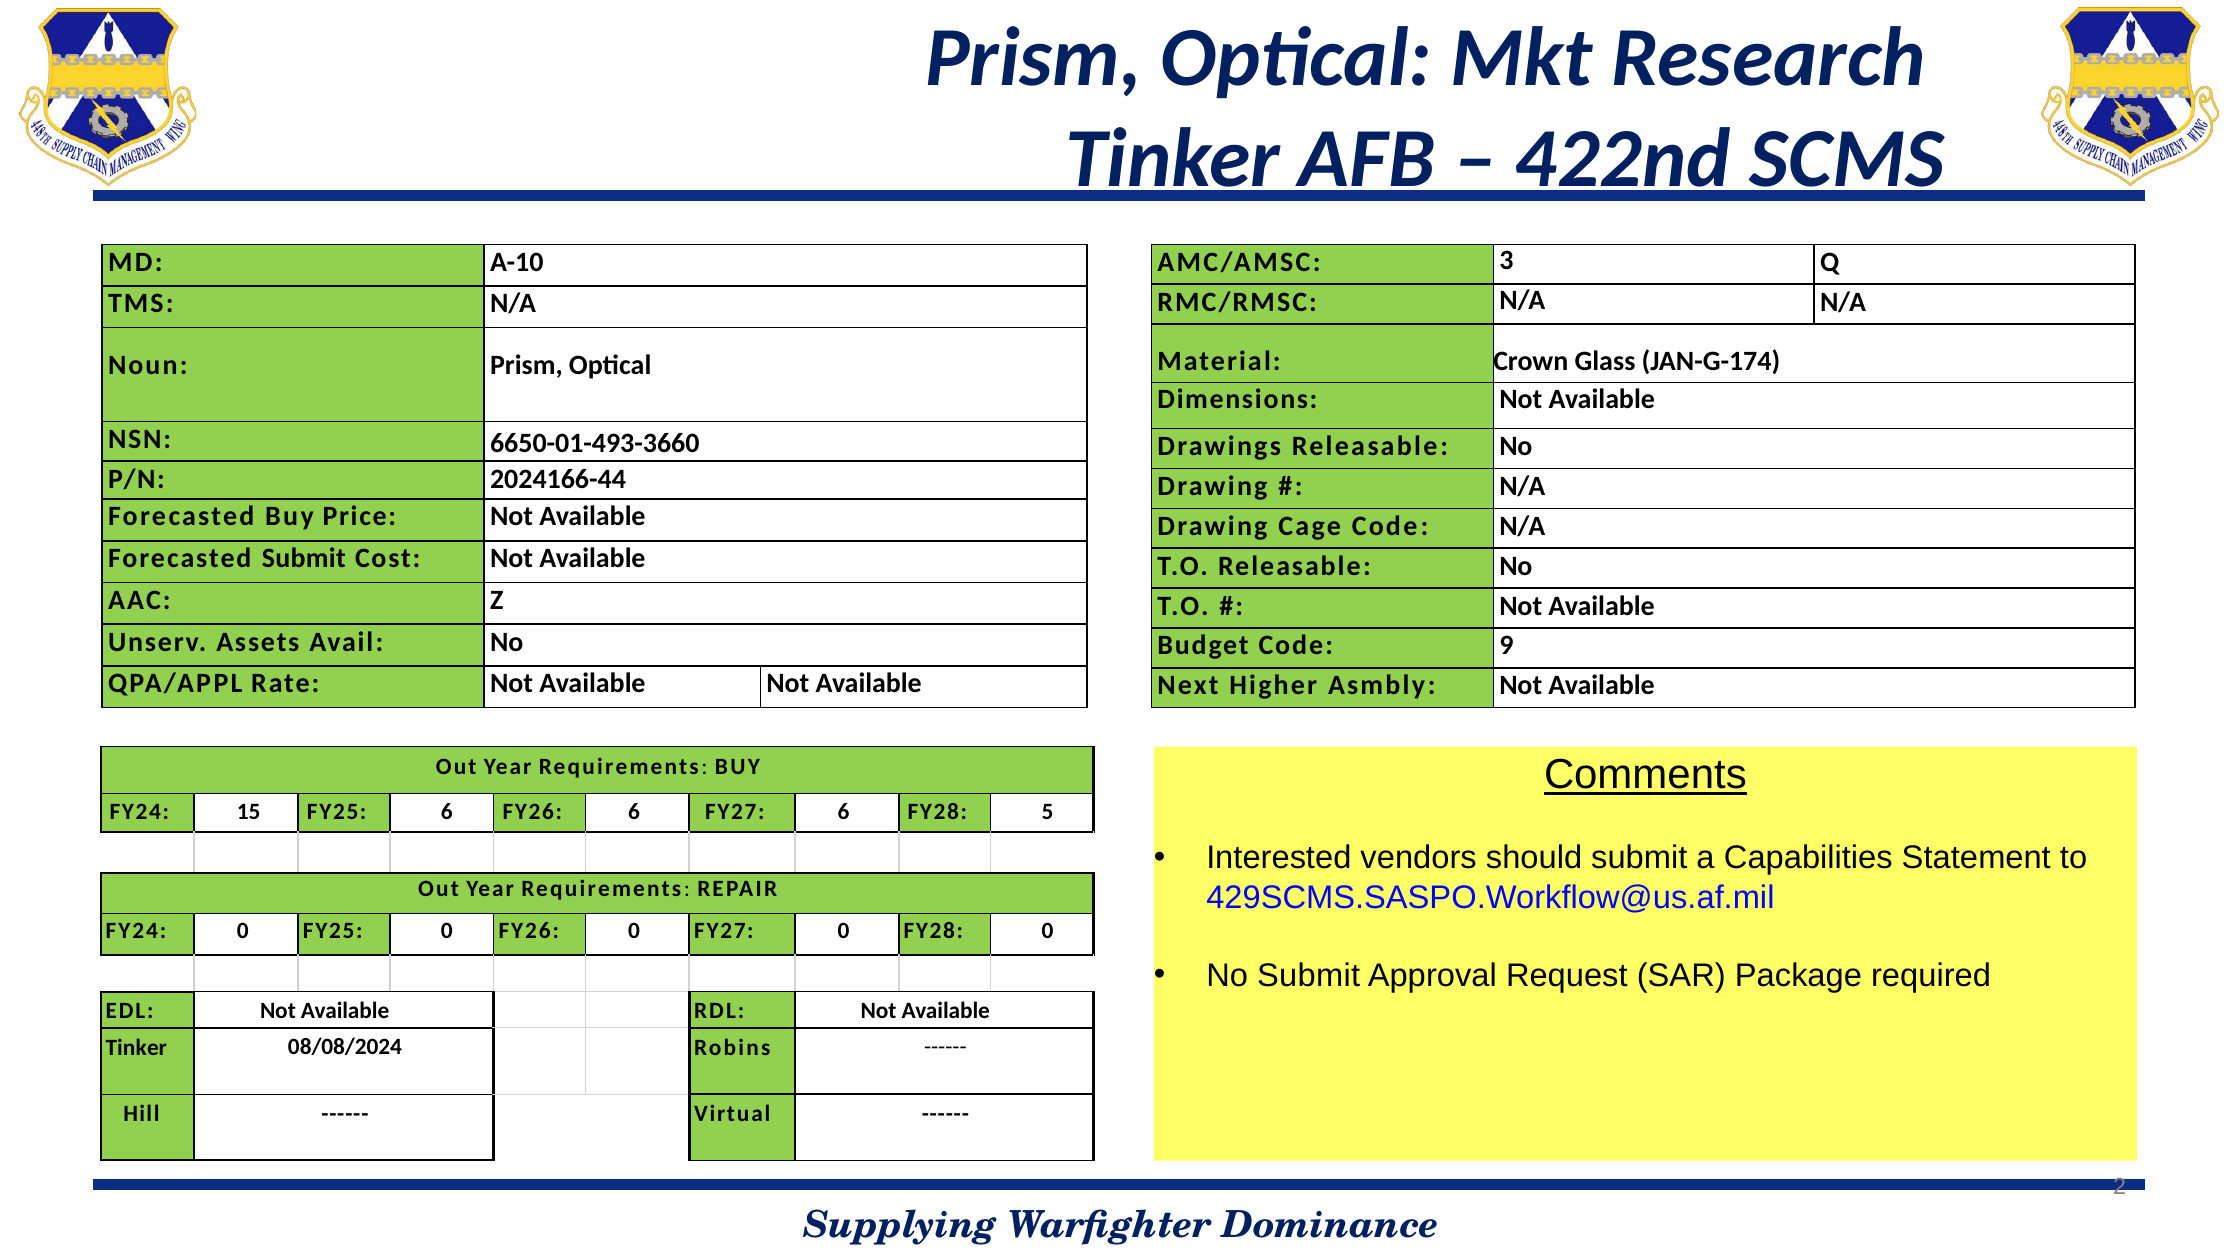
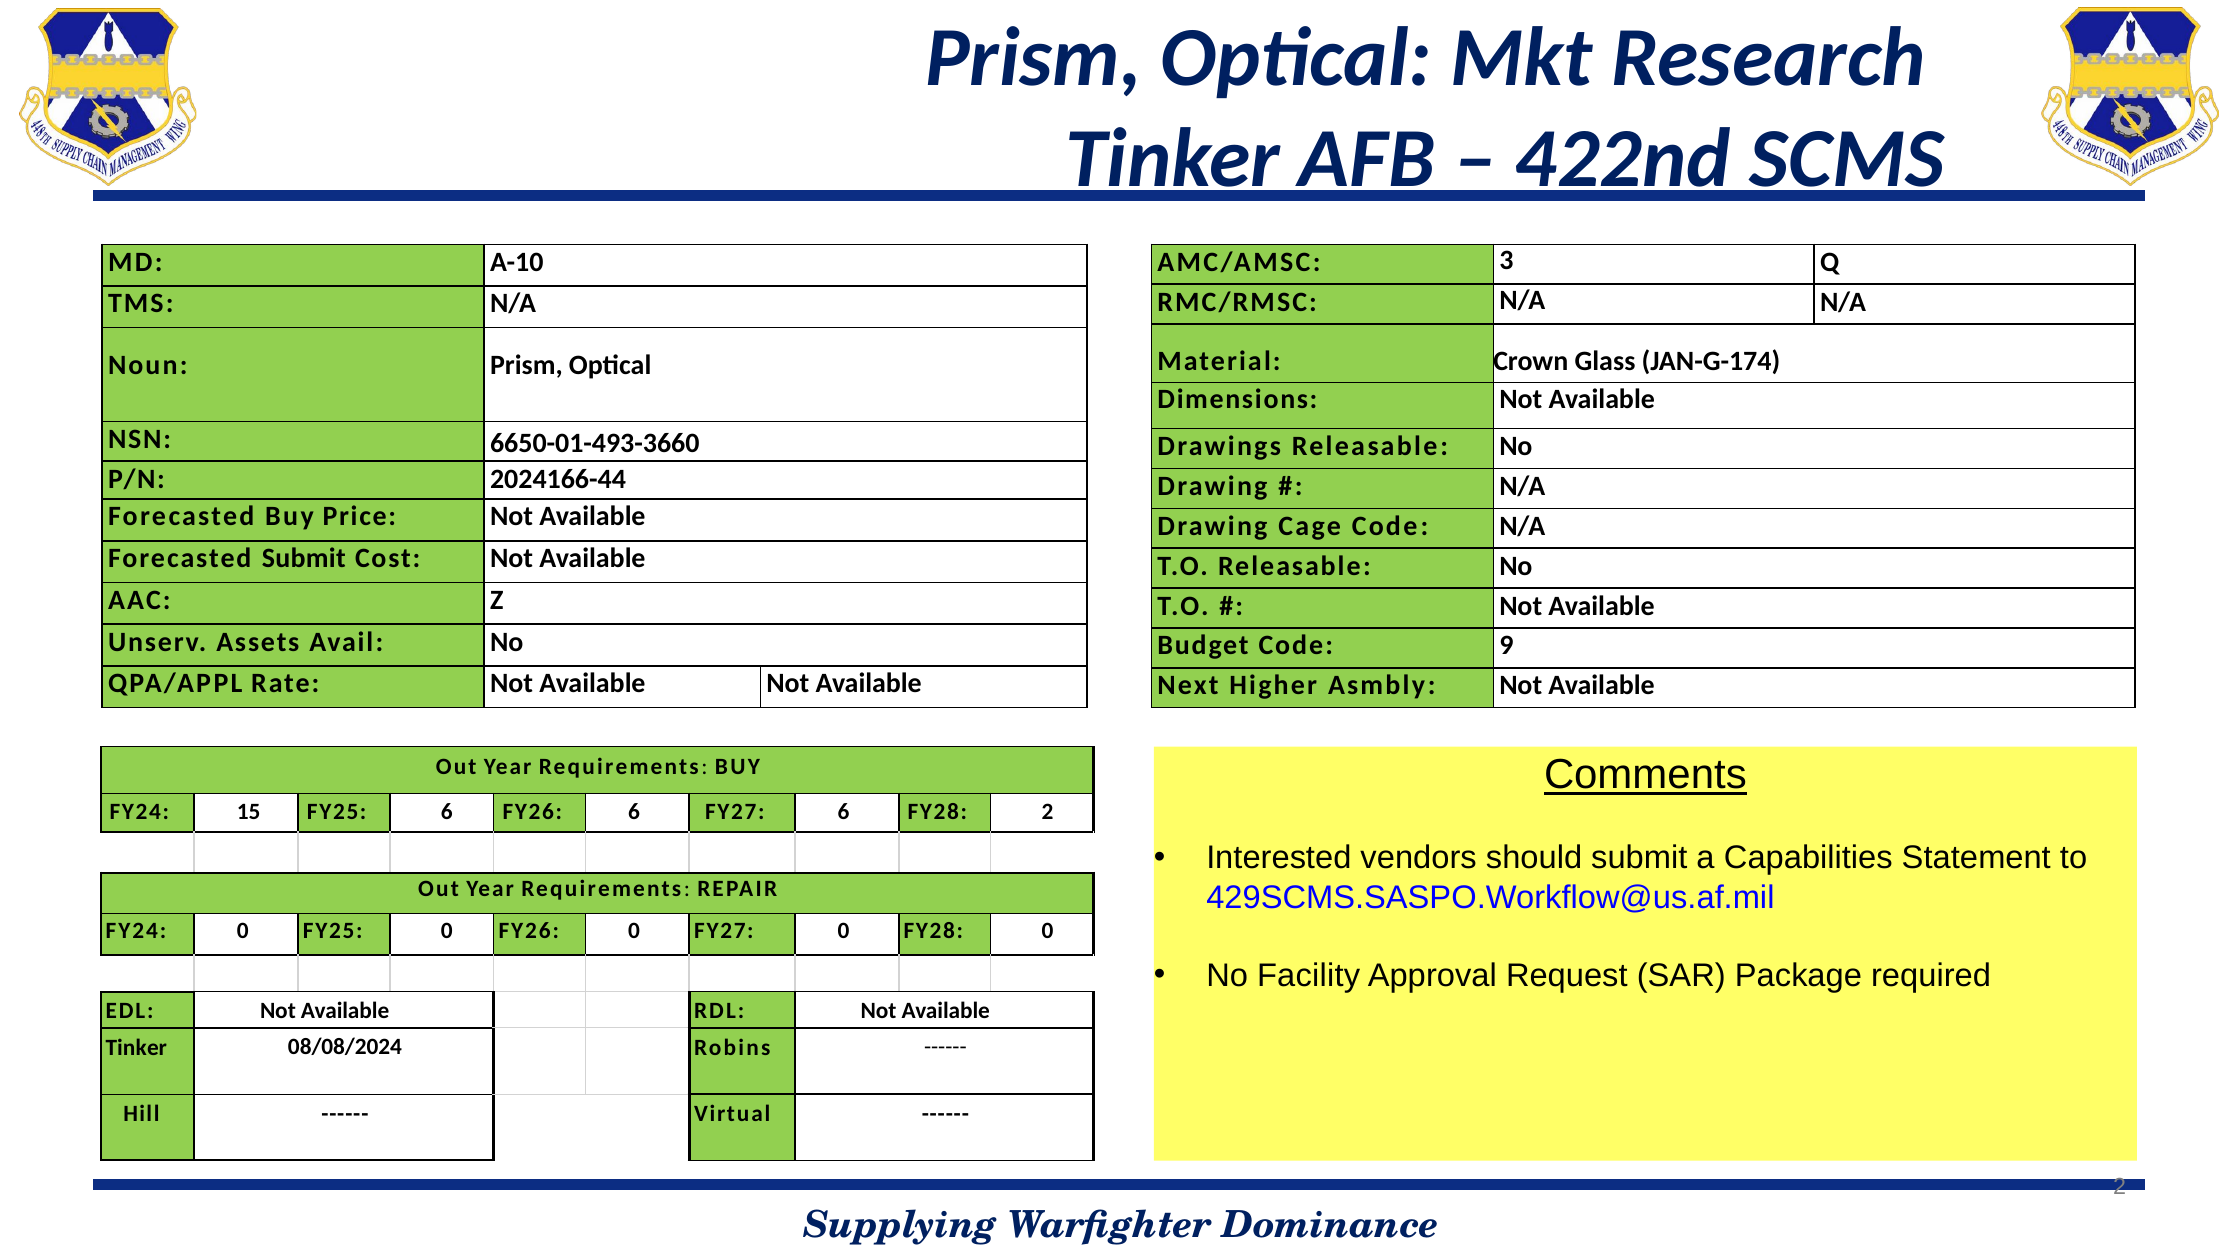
FY28 5: 5 -> 2
No Submit: Submit -> Facility
